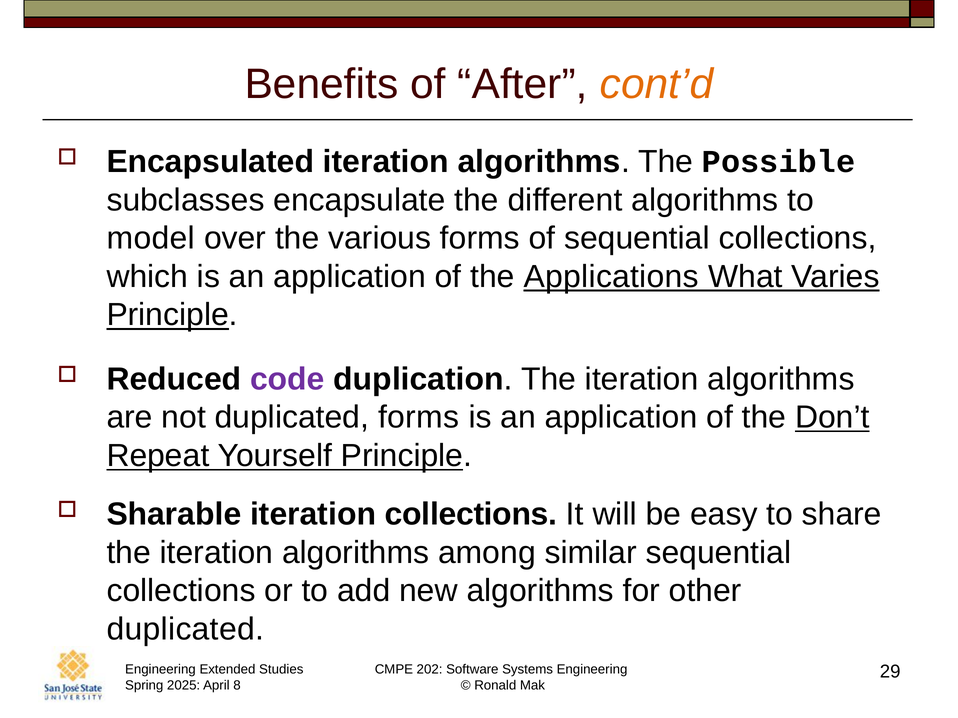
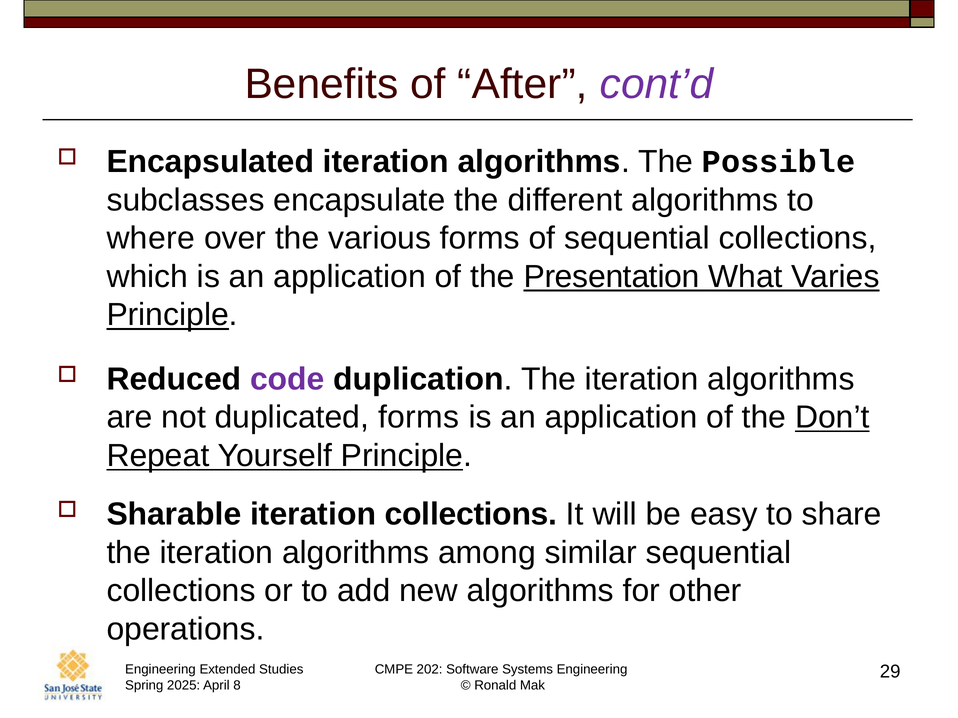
cont’d colour: orange -> purple
model: model -> where
Applications: Applications -> Presentation
duplicated at (185, 630): duplicated -> operations
